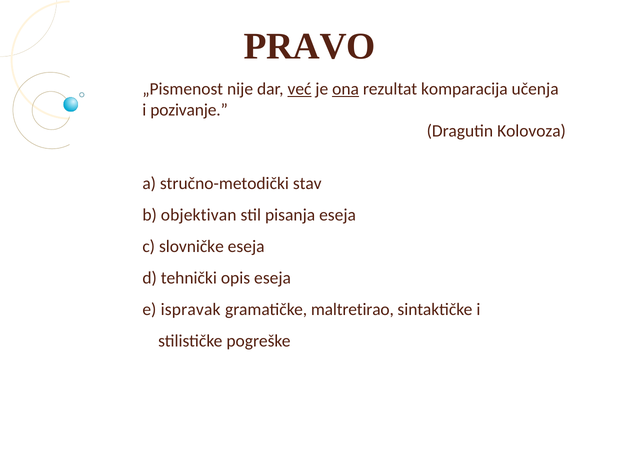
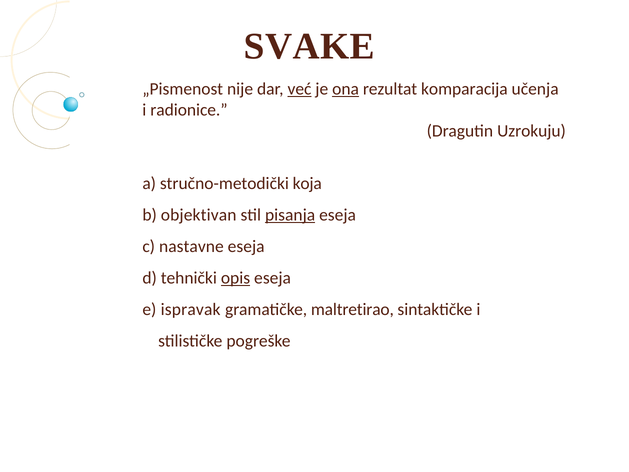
PRAVO: PRAVO -> SVAKE
pozivanje: pozivanje -> radionice
Kolovoza: Kolovoza -> Uzrokuju
stav: stav -> koja
pisanja underline: none -> present
slovničke: slovničke -> nastavne
opis underline: none -> present
